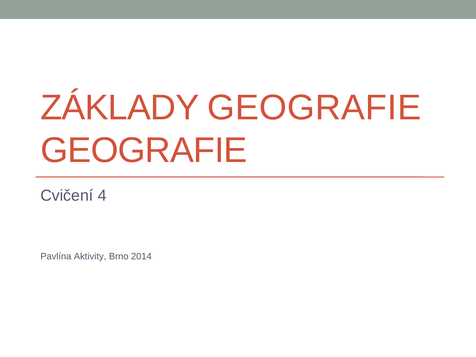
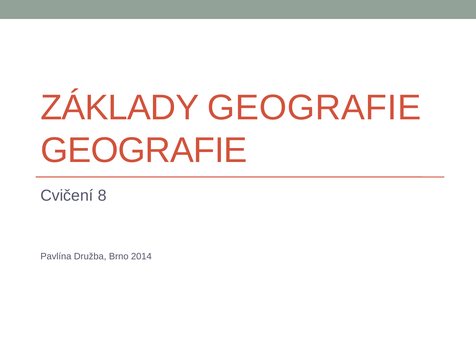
4: 4 -> 8
Aktivity: Aktivity -> Družba
